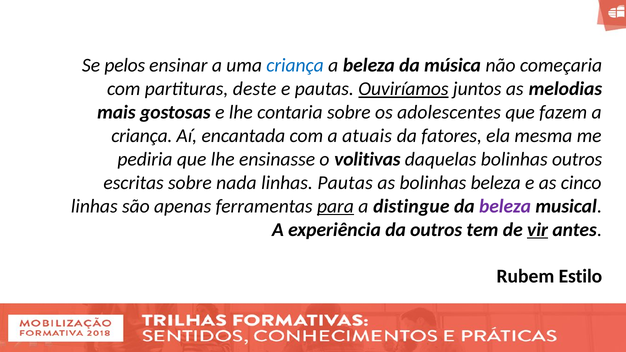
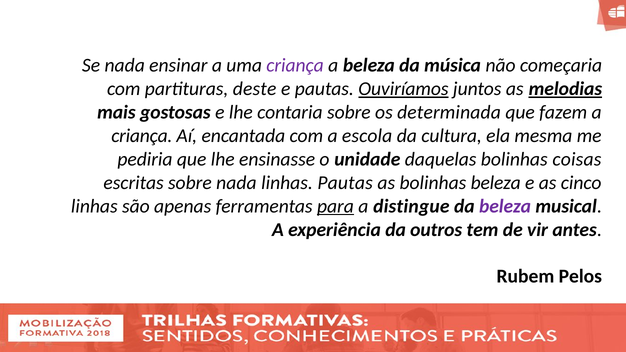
Se pelos: pelos -> nada
criança at (295, 65) colour: blue -> purple
melodias underline: none -> present
adolescentes: adolescentes -> determinada
atuais: atuais -> escola
fatores: fatores -> cultura
volitivas: volitivas -> unidade
bolinhas outros: outros -> coisas
vir underline: present -> none
Estilo: Estilo -> Pelos
